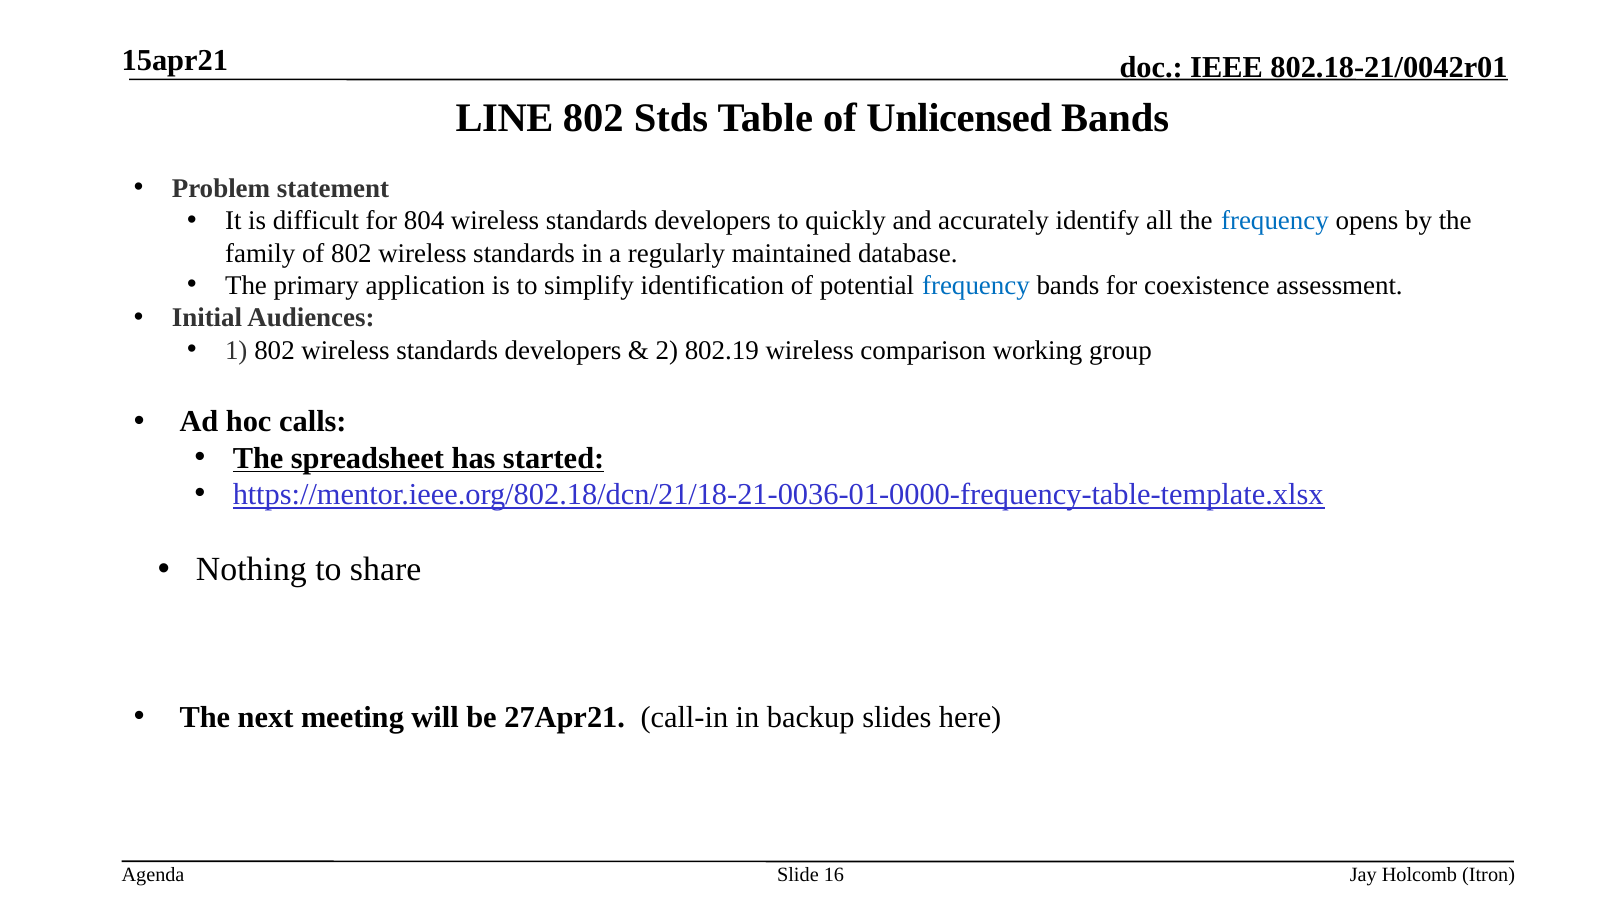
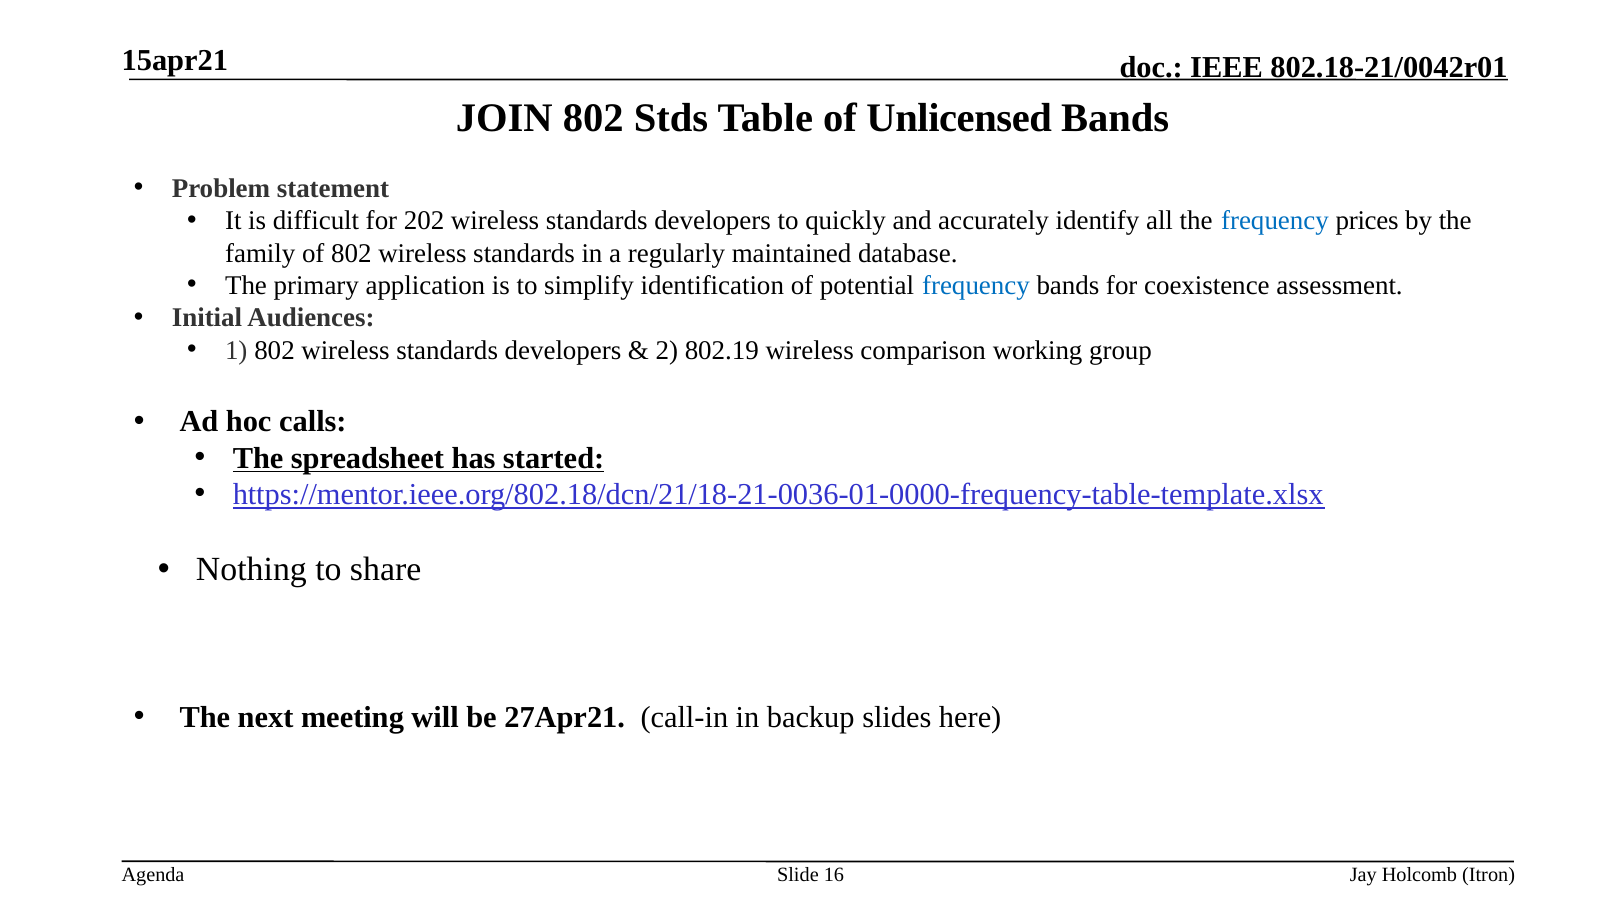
LINE: LINE -> JOIN
804: 804 -> 202
opens: opens -> prices
